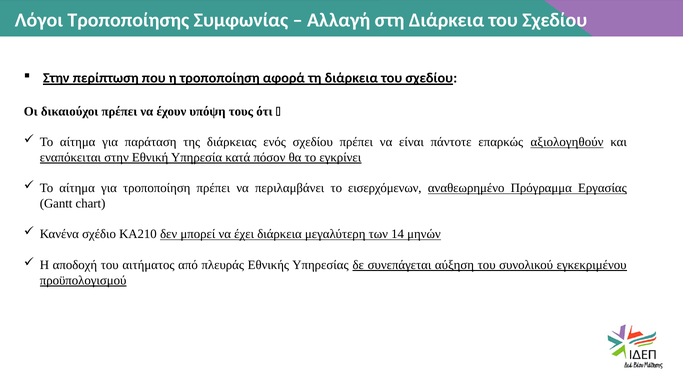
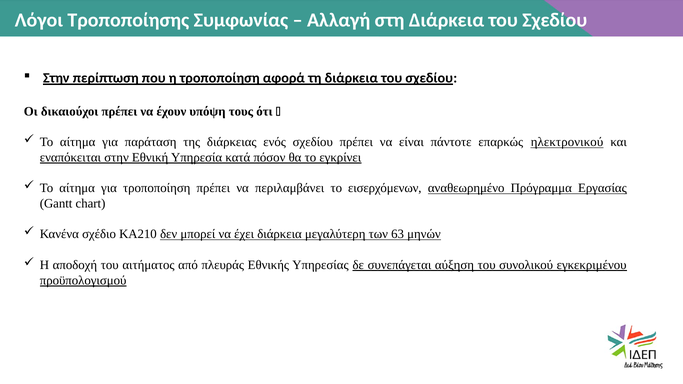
αξιολογηθούν: αξιολογηθούν -> ηλεκτρονικού
14: 14 -> 63
